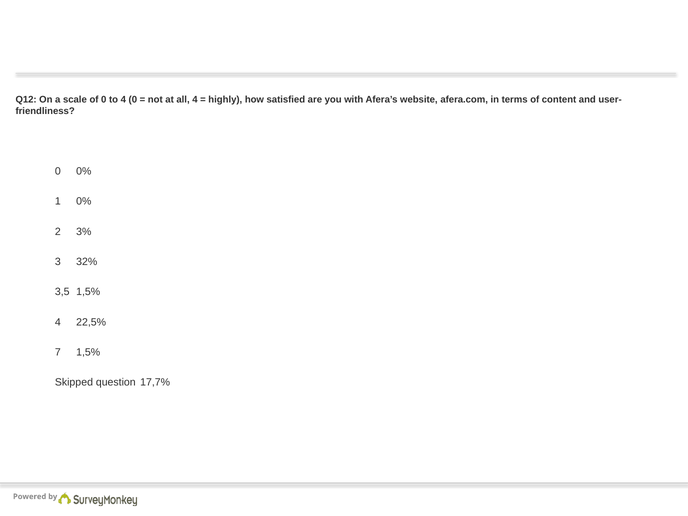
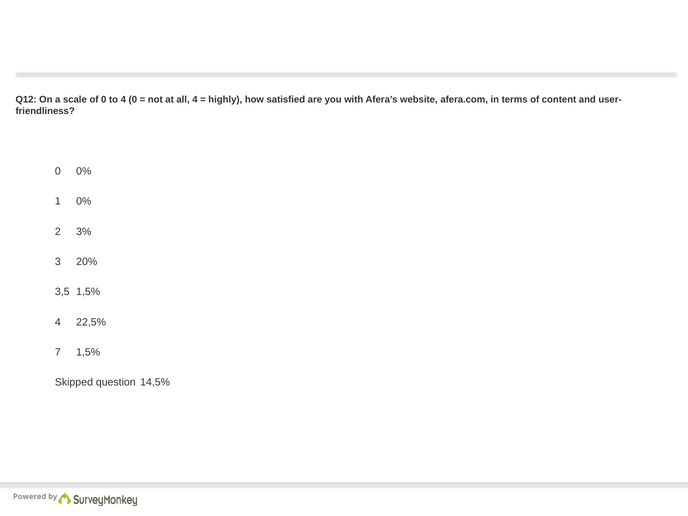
32%: 32% -> 20%
17,7%: 17,7% -> 14,5%
